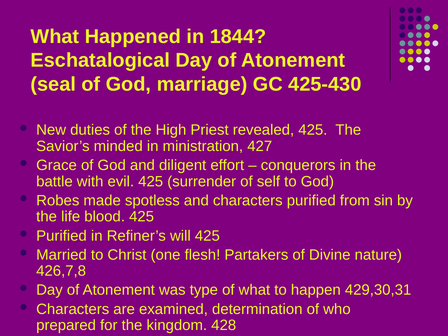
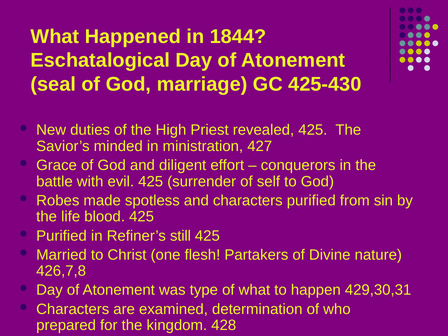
will: will -> still
